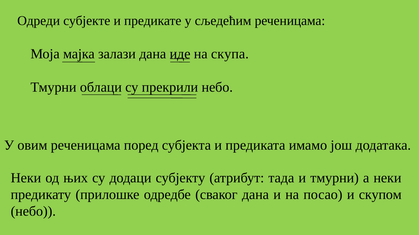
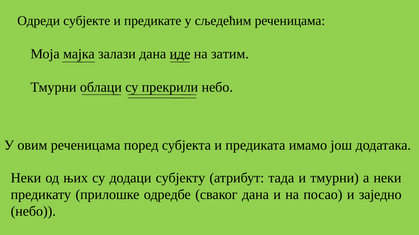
скупа: скупа -> затим
скупом: скупом -> заједно
